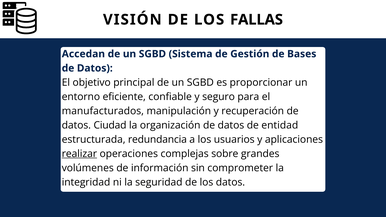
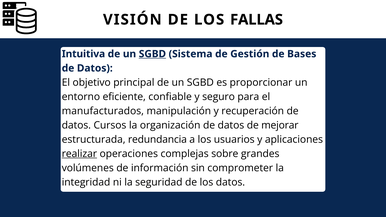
Accedan: Accedan -> Intuitiva
SGBD at (152, 54) underline: none -> present
Ciudad: Ciudad -> Cursos
entidad: entidad -> mejorar
